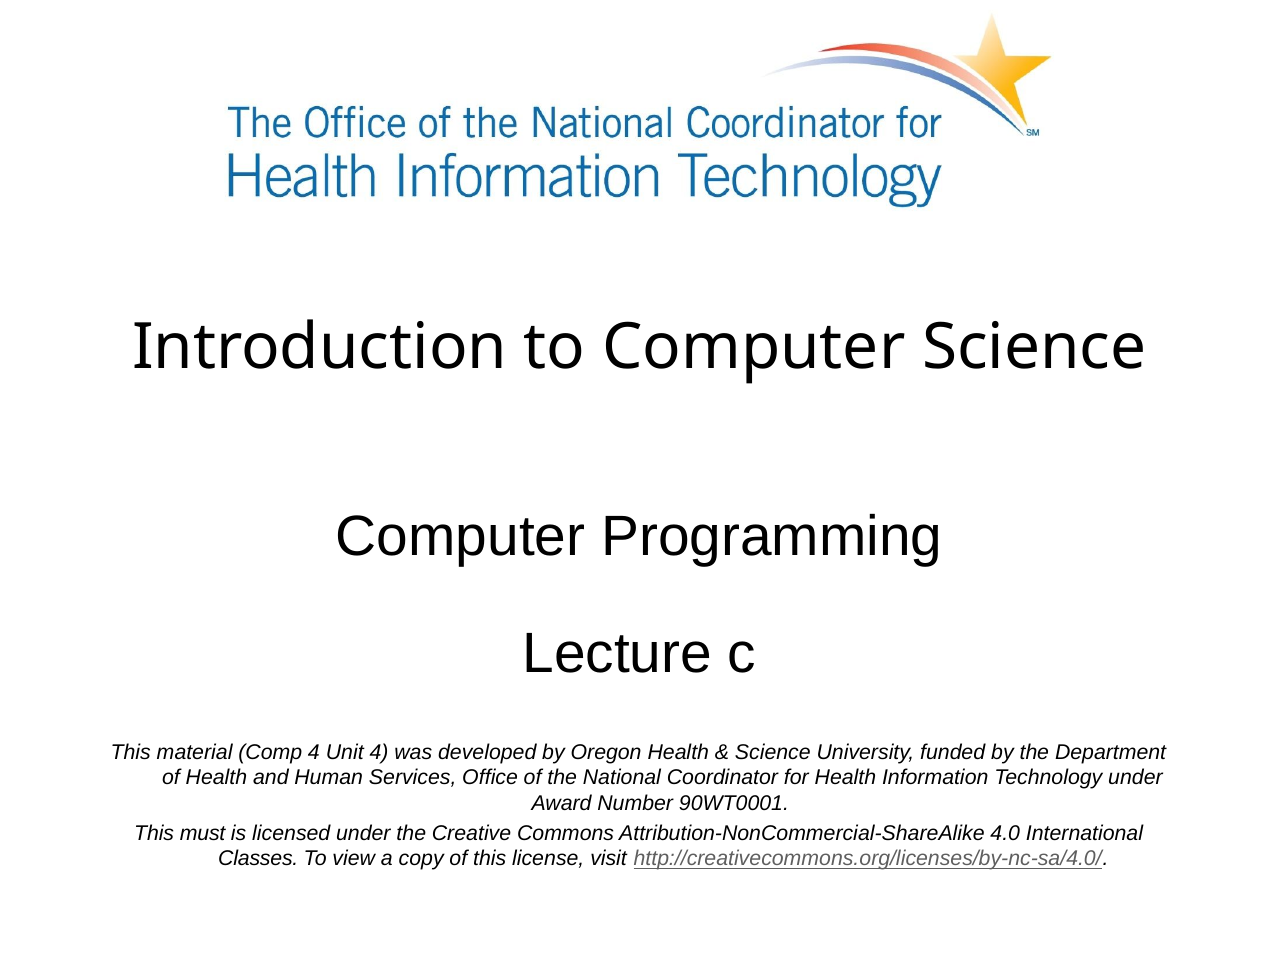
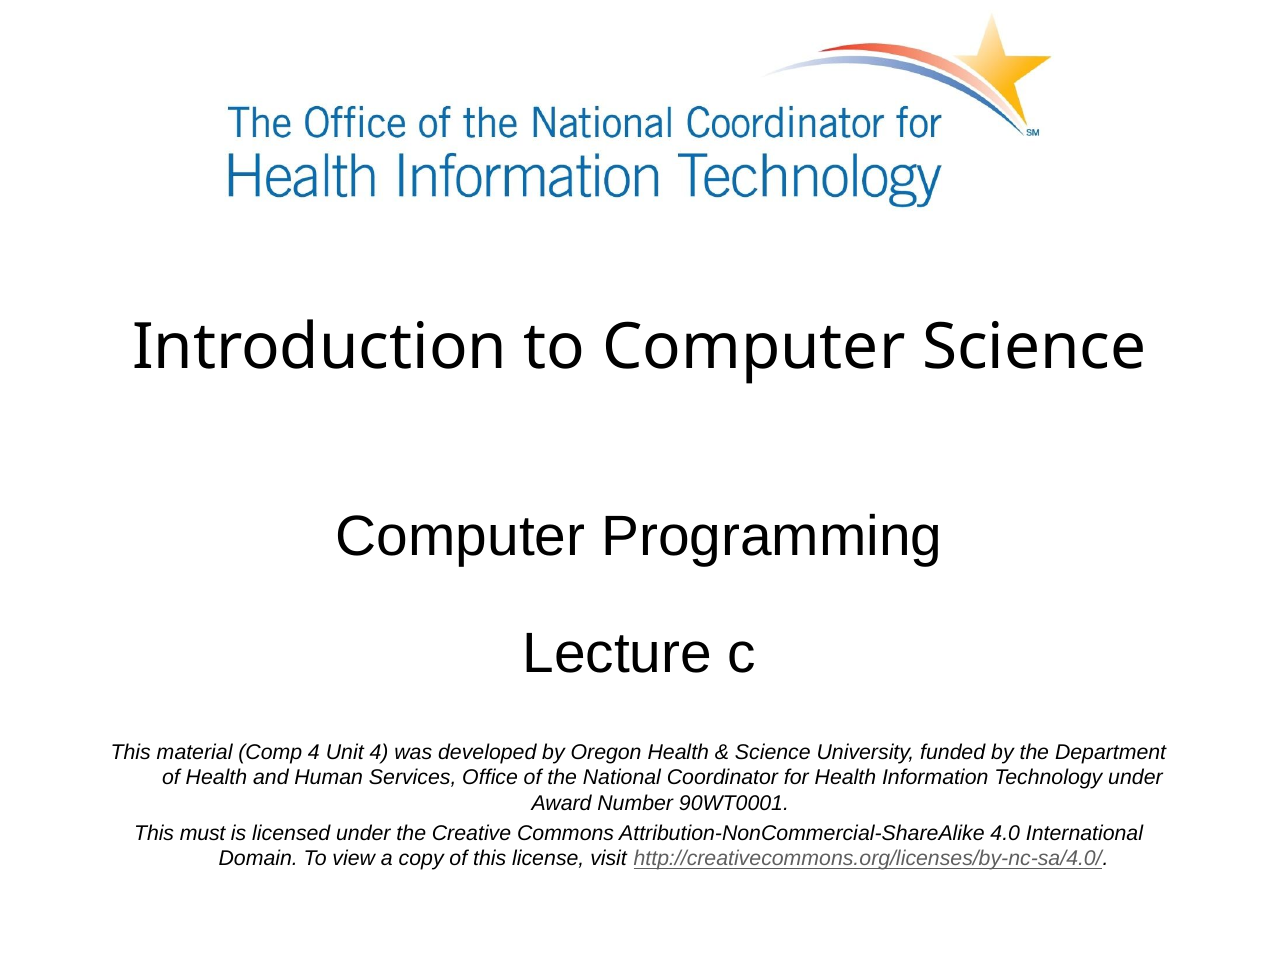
Classes: Classes -> Domain
